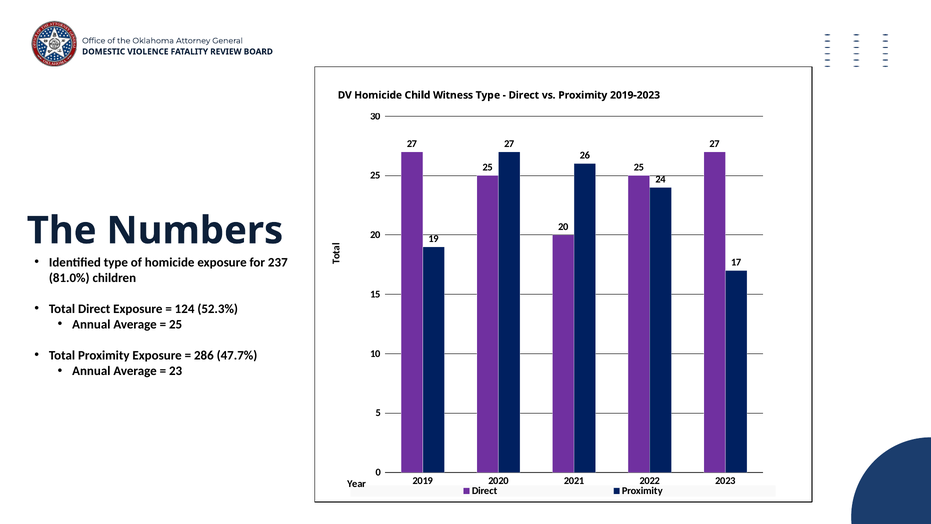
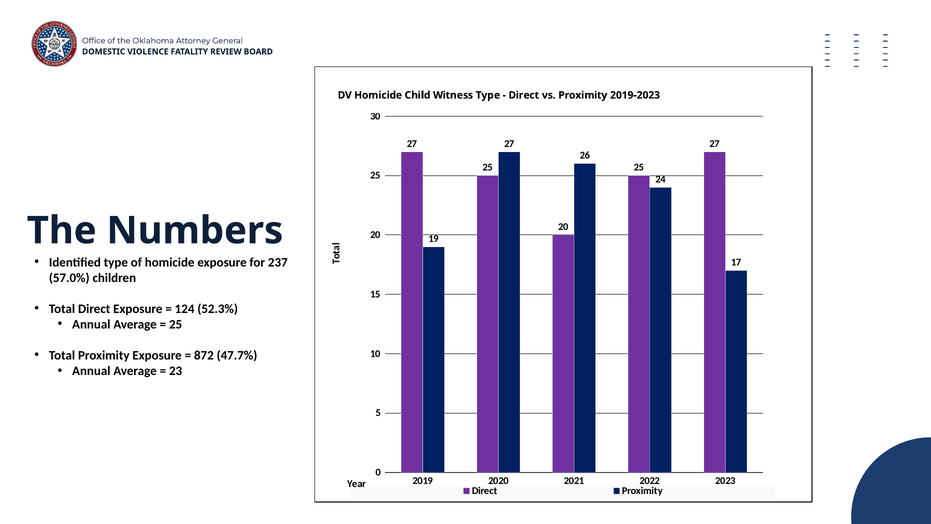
81.0%: 81.0% -> 57.0%
286: 286 -> 872
